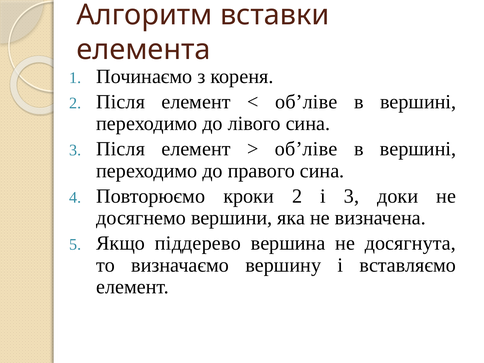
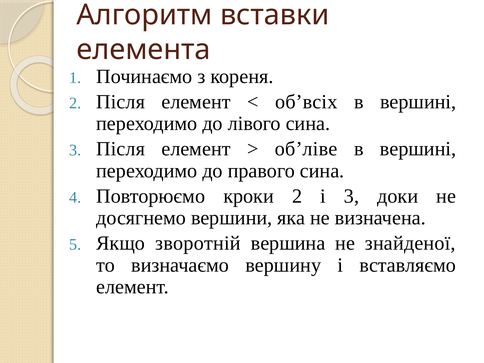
об’ліве at (306, 102): об’ліве -> об’всіх
піддерево: піддерево -> зворотній
досягнута: досягнута -> знайденої
